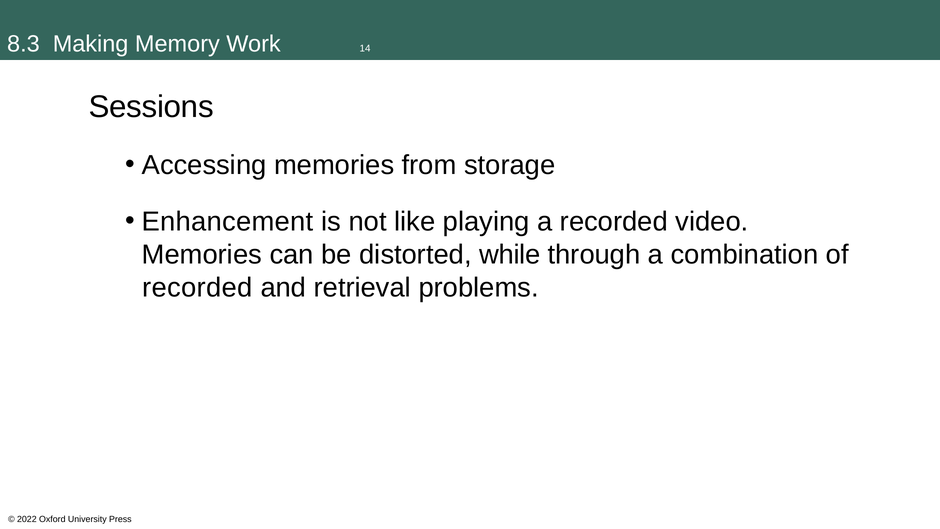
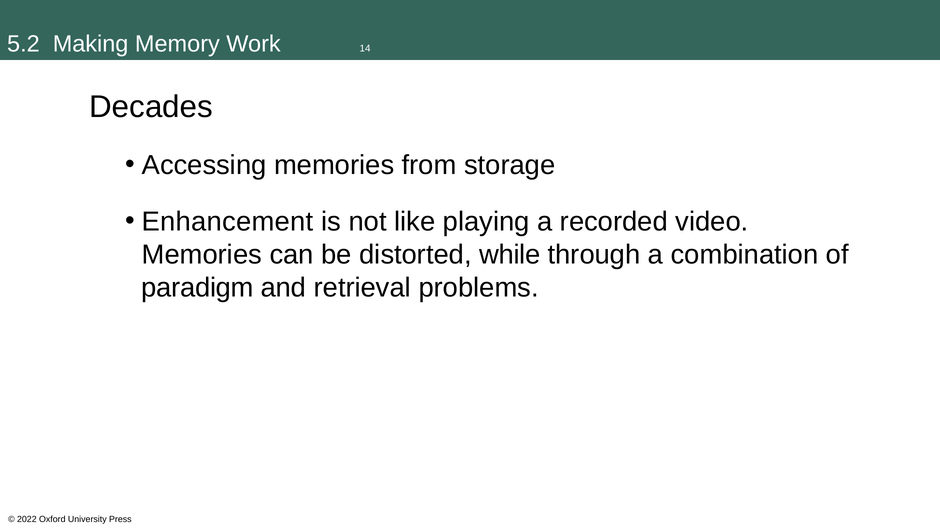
8.3: 8.3 -> 5.2
Sessions: Sessions -> Decades
recorded at (197, 288): recorded -> paradigm
